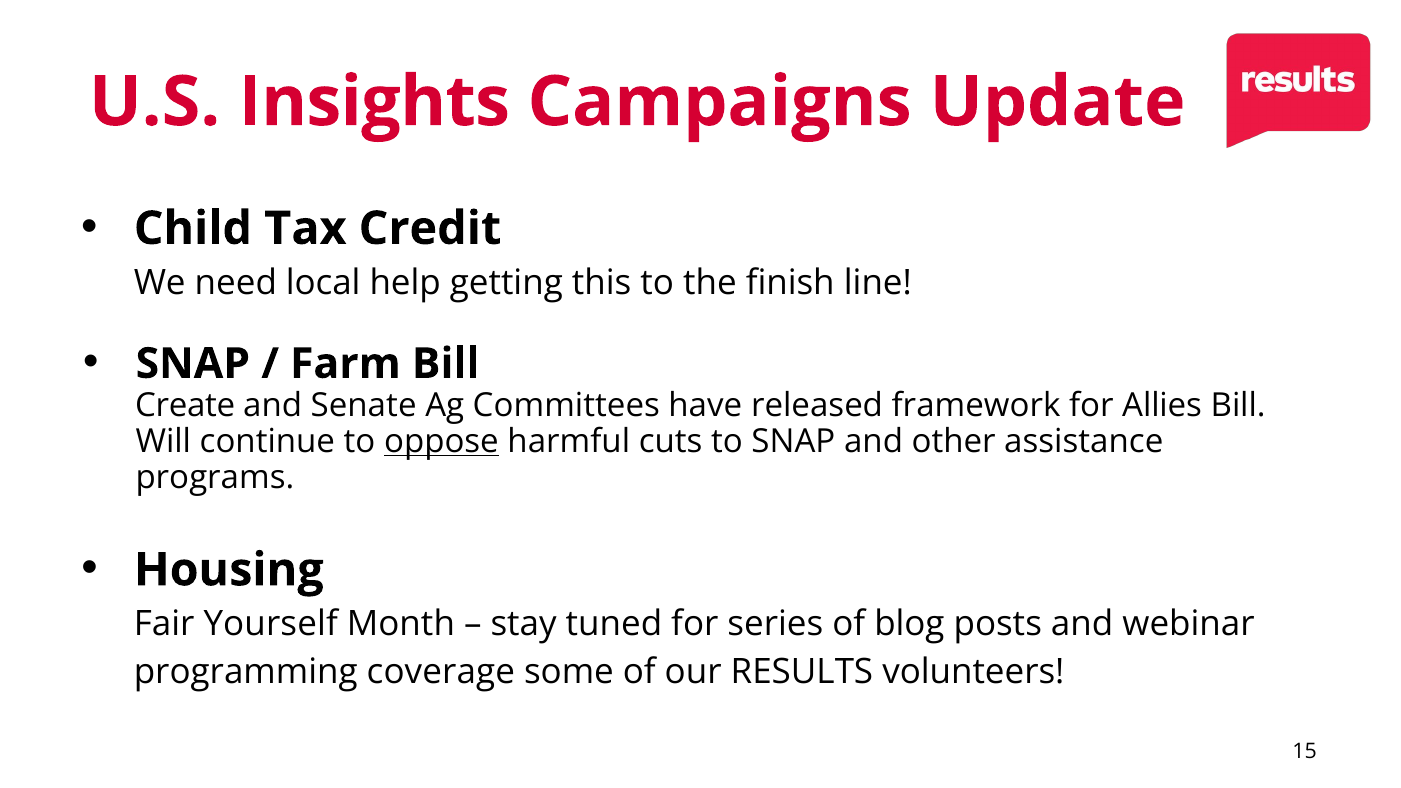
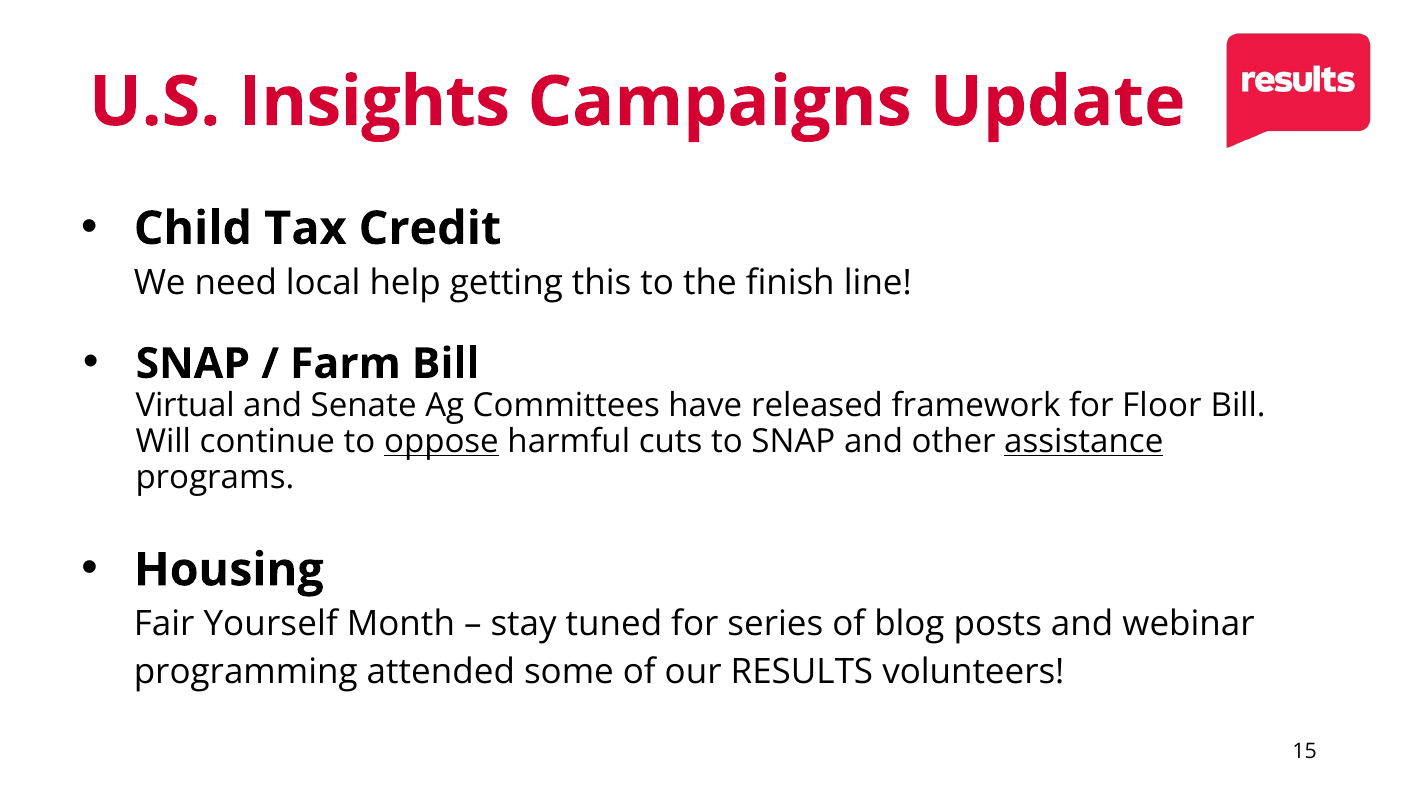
Create: Create -> Virtual
Allies: Allies -> Floor
assistance underline: none -> present
coverage: coverage -> attended
